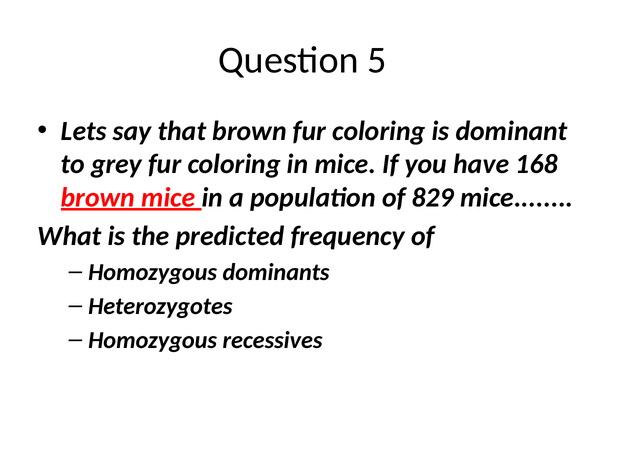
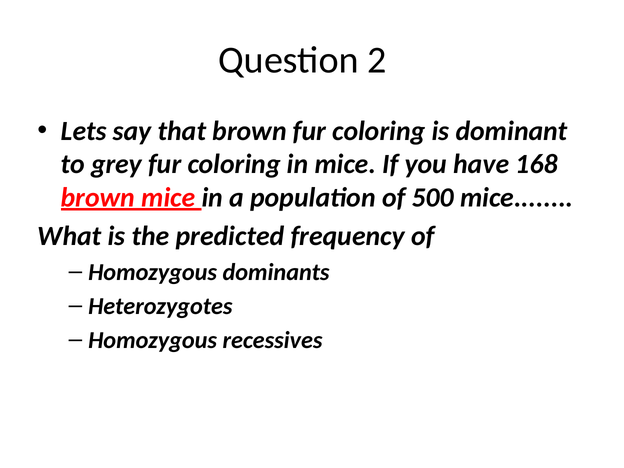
5: 5 -> 2
829: 829 -> 500
